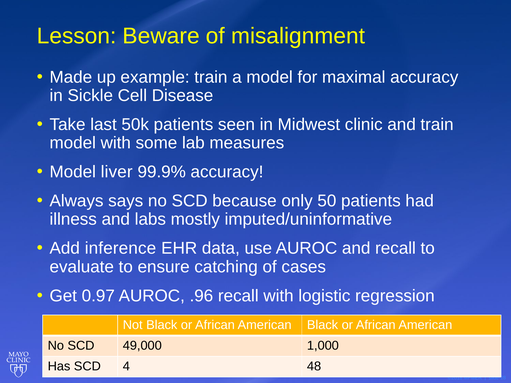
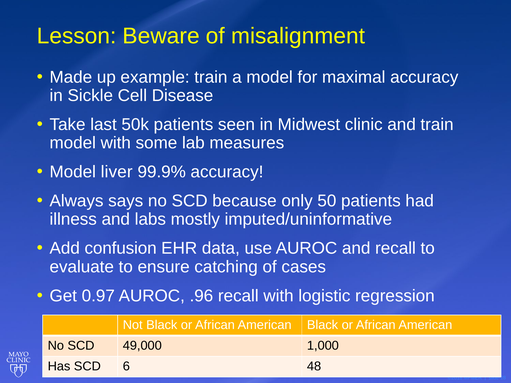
inference: inference -> confusion
4: 4 -> 6
